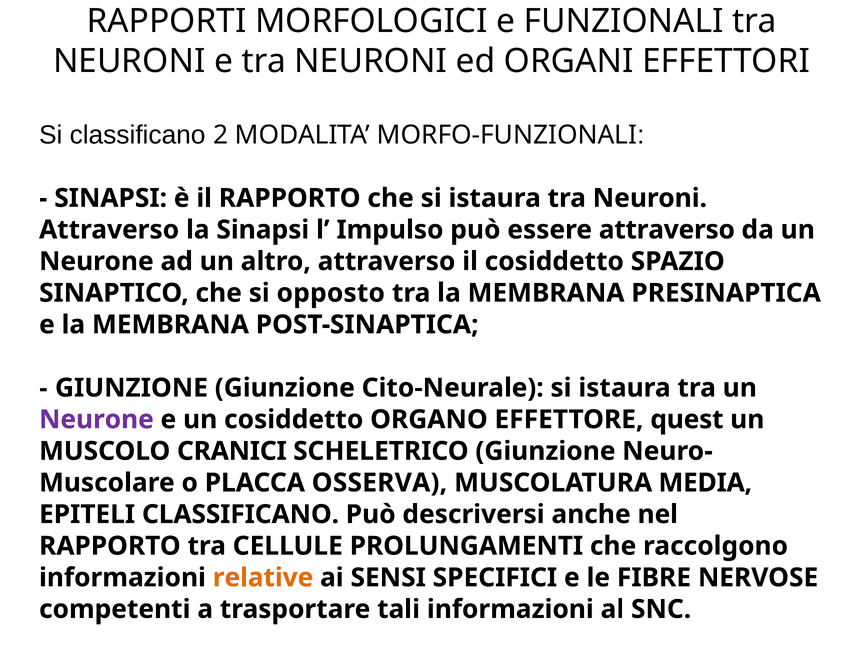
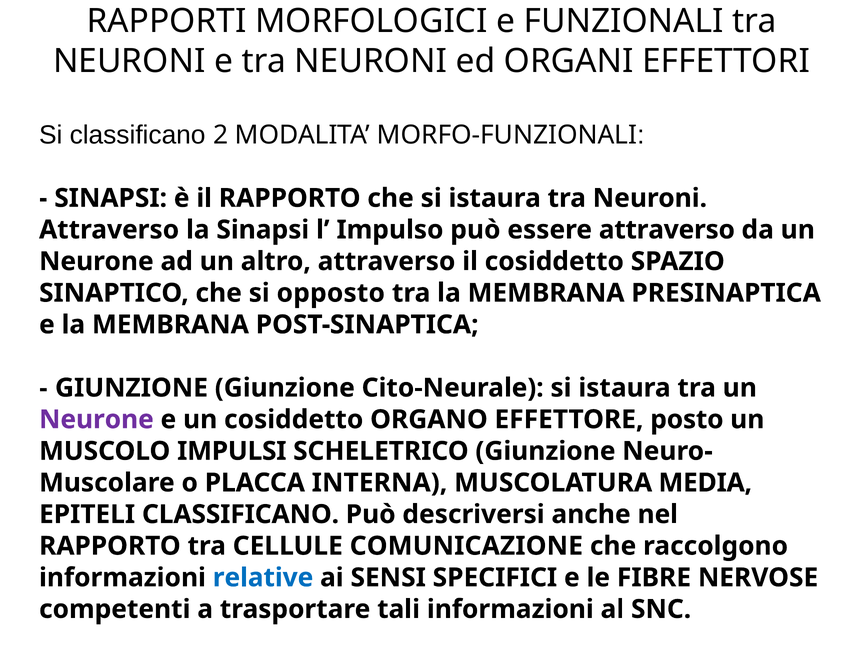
quest: quest -> posto
CRANICI: CRANICI -> IMPULSI
OSSERVA: OSSERVA -> INTERNA
PROLUNGAMENTI: PROLUNGAMENTI -> COMUNICAZIONE
relative colour: orange -> blue
